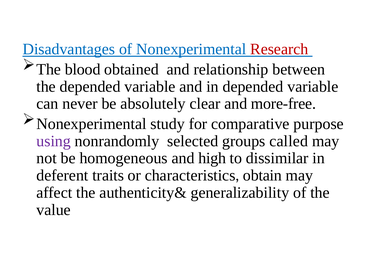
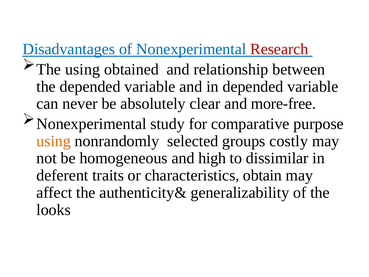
The blood: blood -> using
using at (54, 141) colour: purple -> orange
called: called -> costly
value: value -> looks
